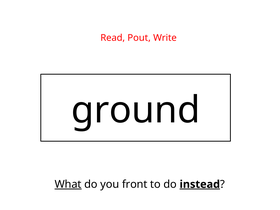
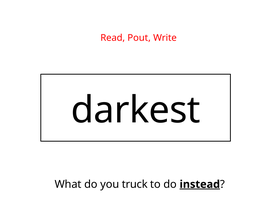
ground: ground -> darkest
What underline: present -> none
front: front -> truck
